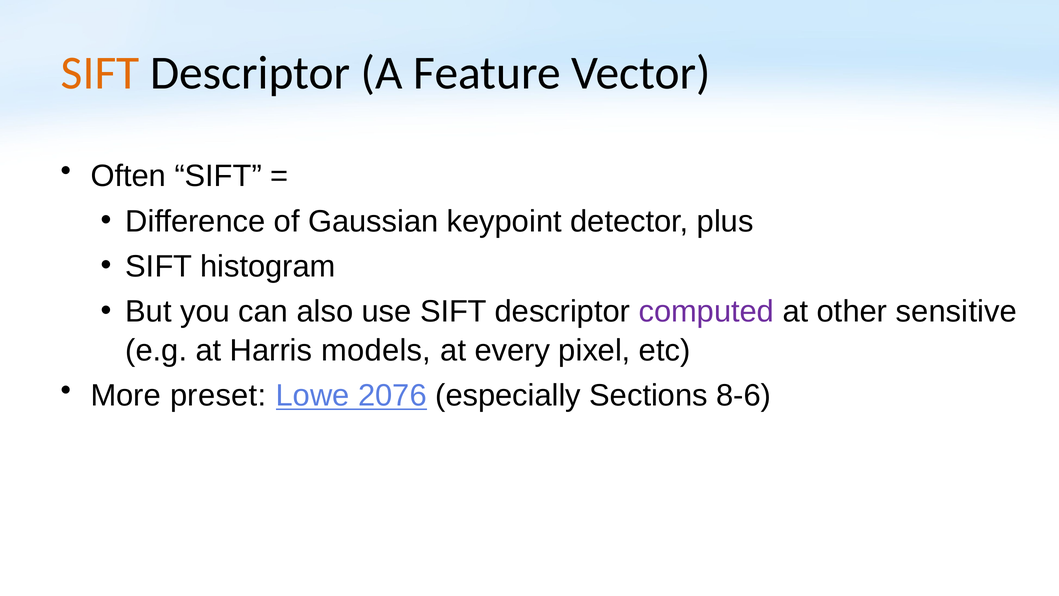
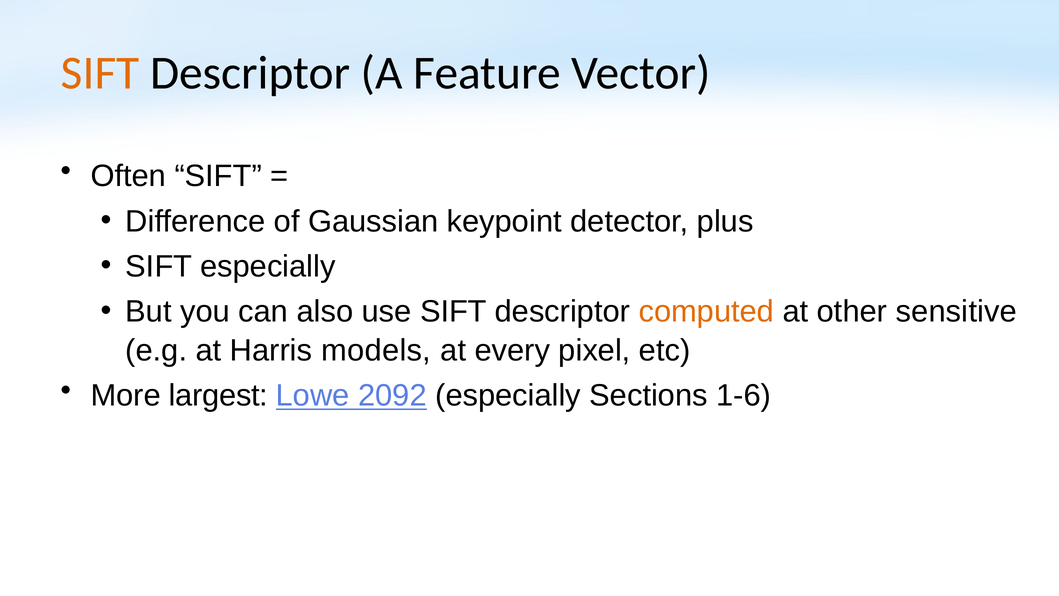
SIFT histogram: histogram -> especially
computed colour: purple -> orange
preset: preset -> largest
2076: 2076 -> 2092
8-6: 8-6 -> 1-6
